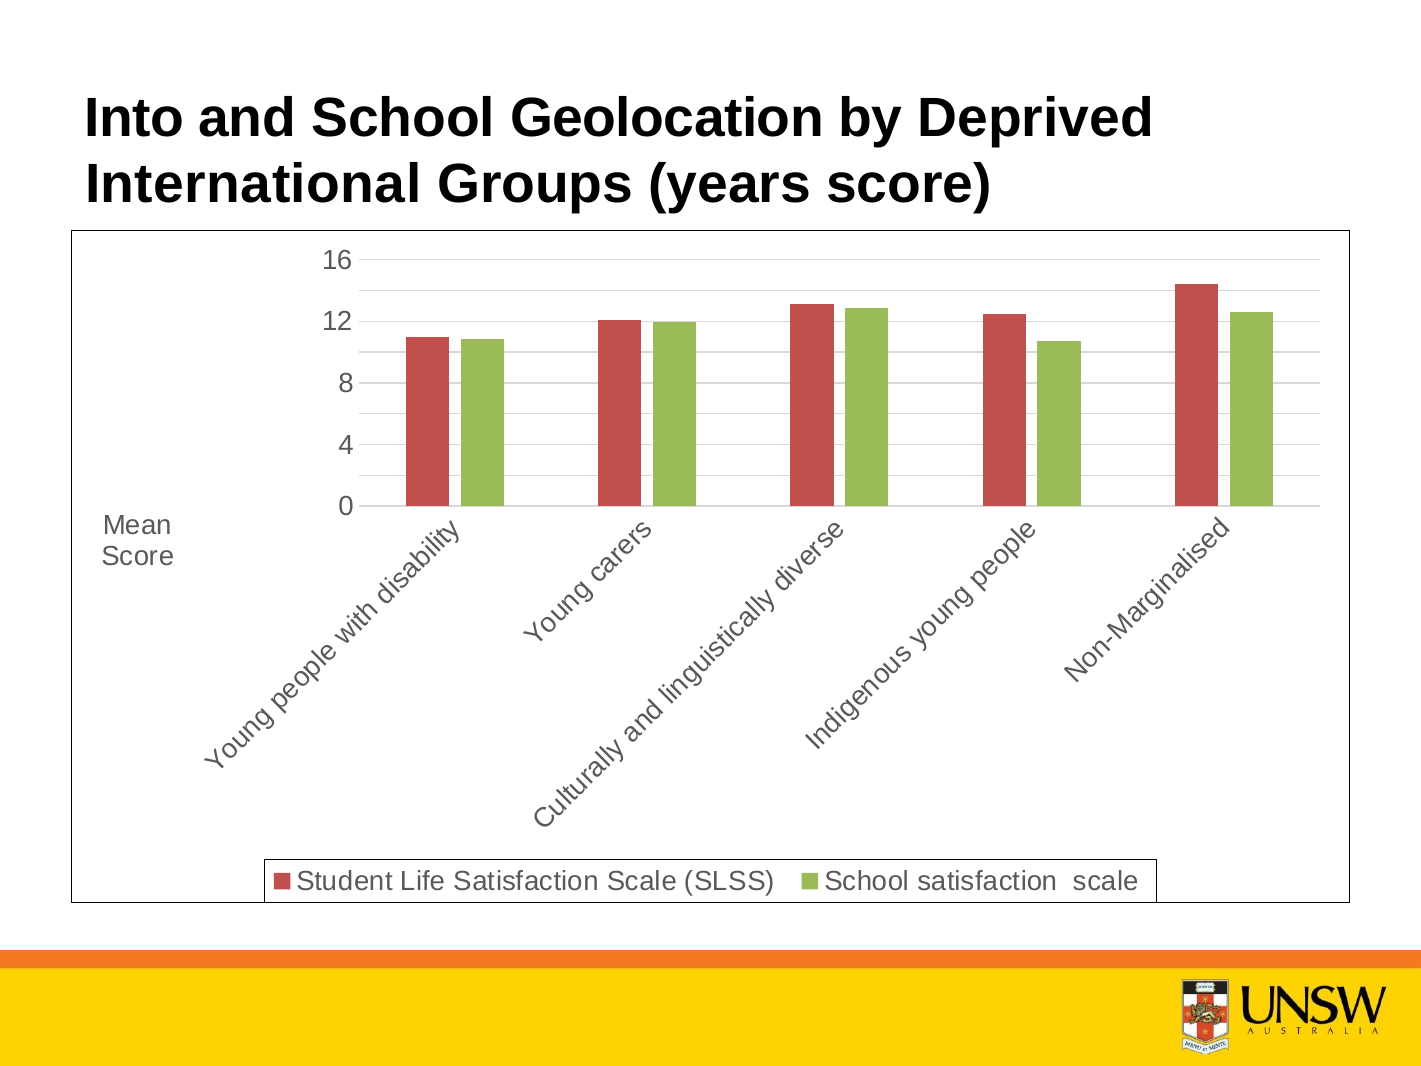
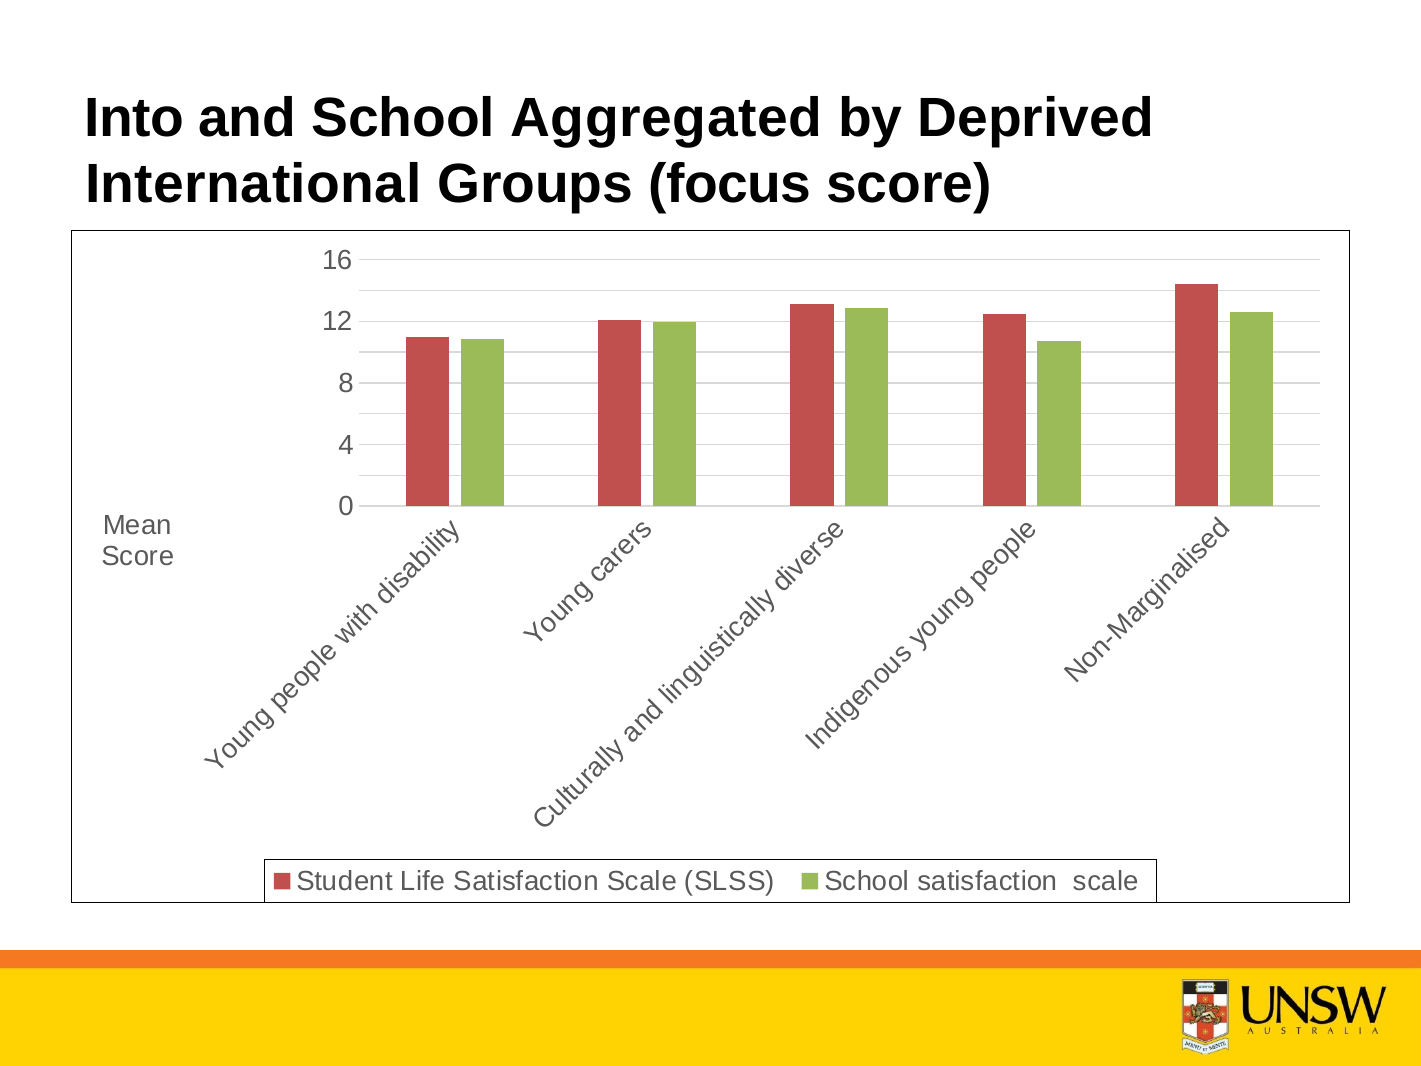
Geolocation: Geolocation -> Aggregated
years: years -> focus
